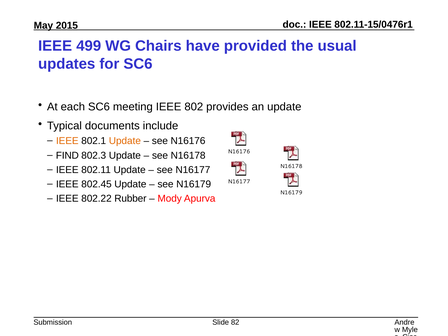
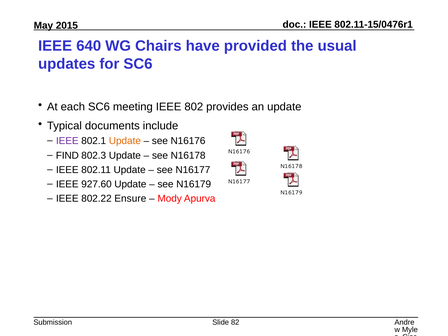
499: 499 -> 640
IEEE at (67, 141) colour: orange -> purple
802.45: 802.45 -> 927.60
Rubber: Rubber -> Ensure
